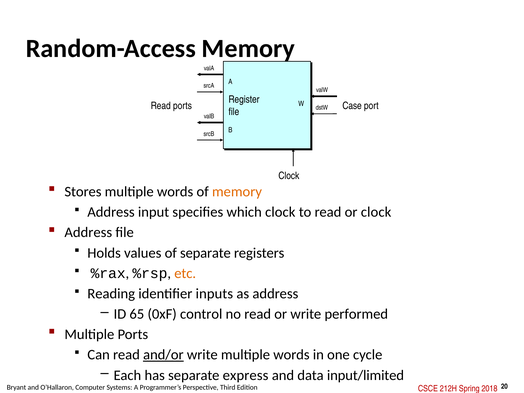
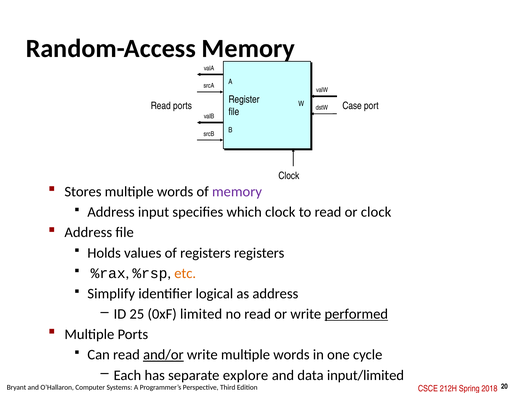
memory at (237, 192) colour: orange -> purple
of separate: separate -> registers
Reading: Reading -> Simplify
inputs: inputs -> logical
65: 65 -> 25
control: control -> limited
performed underline: none -> present
express: express -> explore
